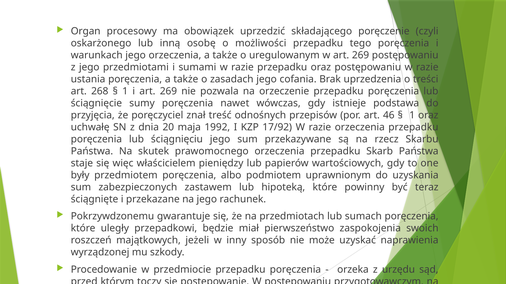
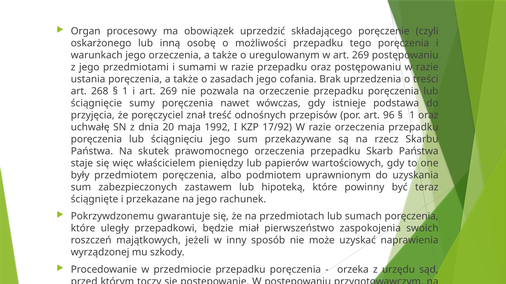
46: 46 -> 96
